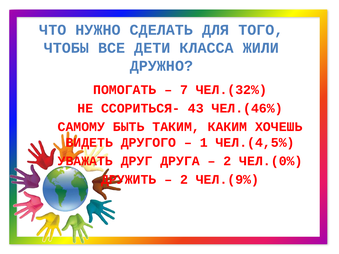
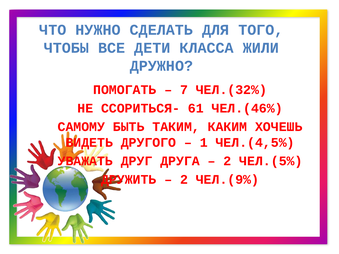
43: 43 -> 61
ЧЕЛ.(0%: ЧЕЛ.(0% -> ЧЕЛ.(5%
